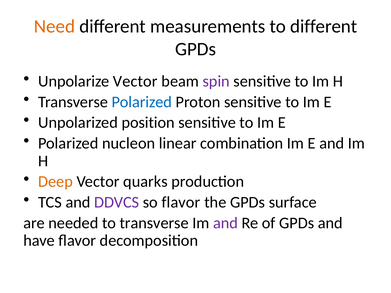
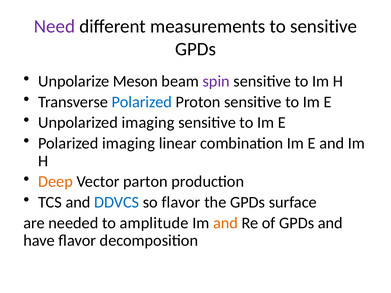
Need colour: orange -> purple
to different: different -> sensitive
Unpolarize Vector: Vector -> Meson
Unpolarized position: position -> imaging
Polarized nucleon: nucleon -> imaging
quarks: quarks -> parton
DDVCS colour: purple -> blue
to transverse: transverse -> amplitude
and at (225, 223) colour: purple -> orange
